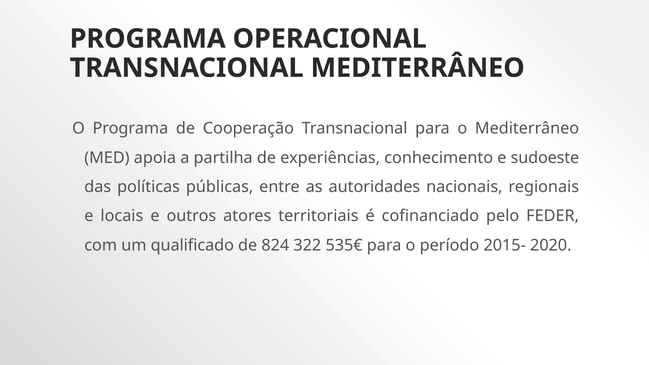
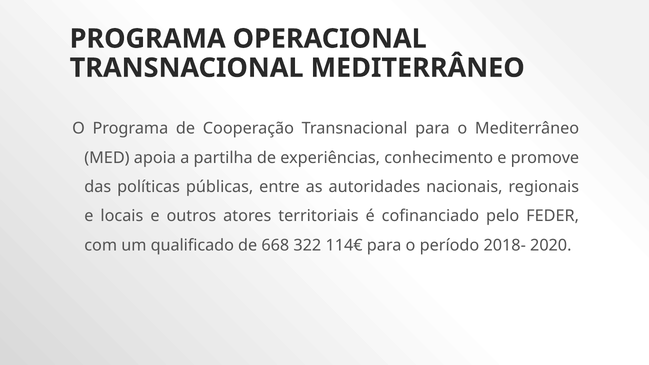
sudoeste: sudoeste -> promove
824: 824 -> 668
535€: 535€ -> 114€
2015-: 2015- -> 2018-
